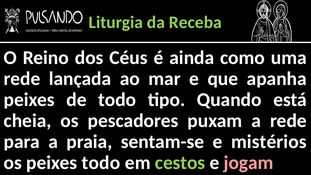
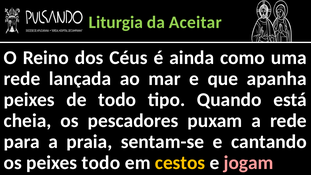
Receba: Receba -> Aceitar
mistérios: mistérios -> cantando
cestos colour: light green -> yellow
